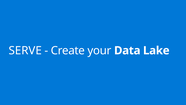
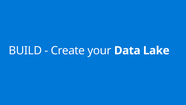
SERVE: SERVE -> BUILD
